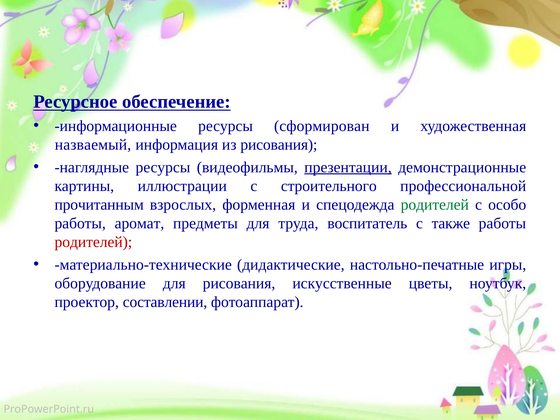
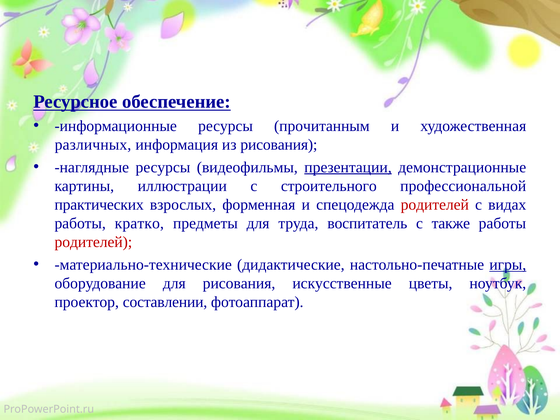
cформирован: cформирован -> прочитанным
назваемый: назваемый -> различных
прочитанным: прочитанным -> практических
родителей at (435, 205) colour: green -> red
особо: особо -> видах
аромат: аромат -> кратко
игры underline: none -> present
